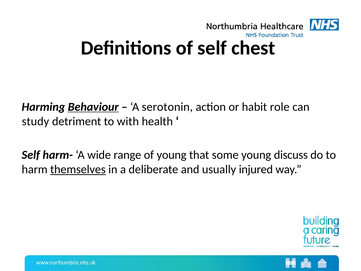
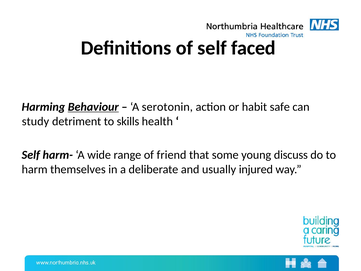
chest: chest -> faced
role: role -> safe
with: with -> skills
of young: young -> friend
themselves underline: present -> none
